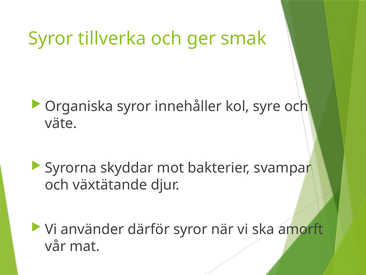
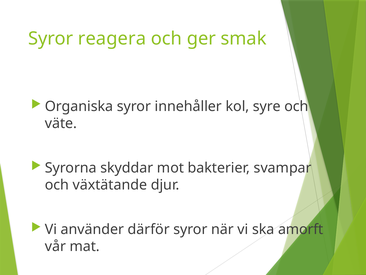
tillverka: tillverka -> reagera
